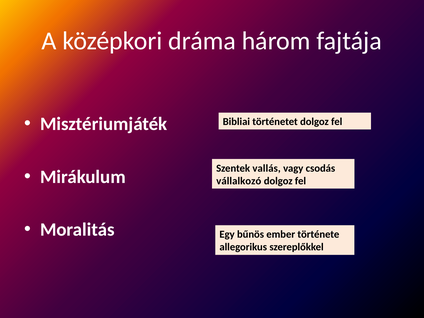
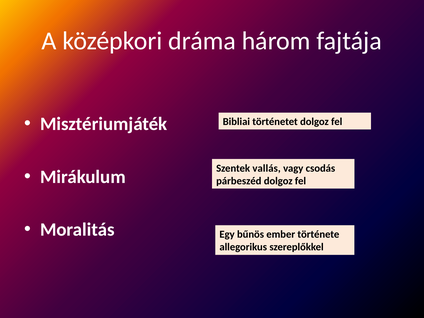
vállalkozó: vállalkozó -> párbeszéd
